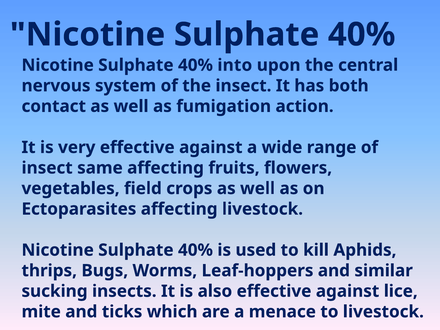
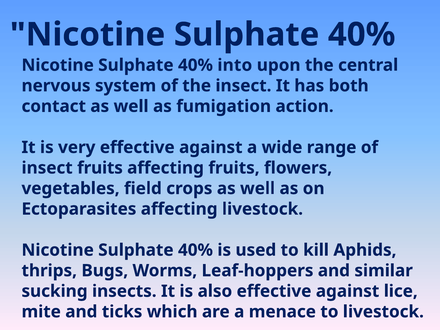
insect same: same -> fruits
